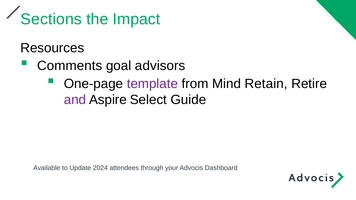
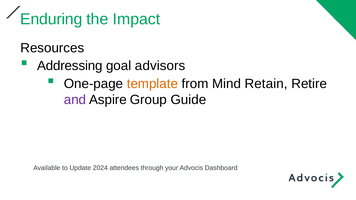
Sections: Sections -> Enduring
Comments: Comments -> Addressing
template colour: purple -> orange
Select: Select -> Group
